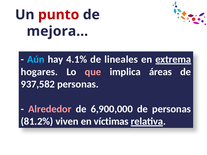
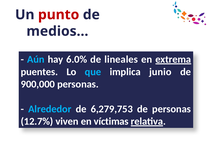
mejora…: mejora… -> medios…
4.1%: 4.1% -> 6.0%
hogares: hogares -> puentes
que colour: pink -> light blue
áreas: áreas -> junio
937,582: 937,582 -> 900,000
Alrededor colour: pink -> light blue
6,900,000: 6,900,000 -> 6,279,753
81.2%: 81.2% -> 12.7%
